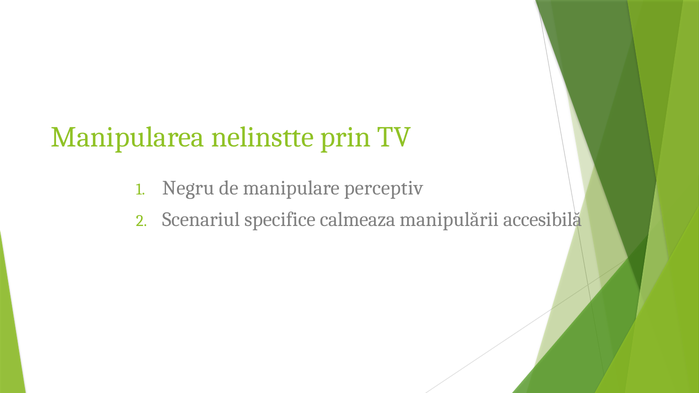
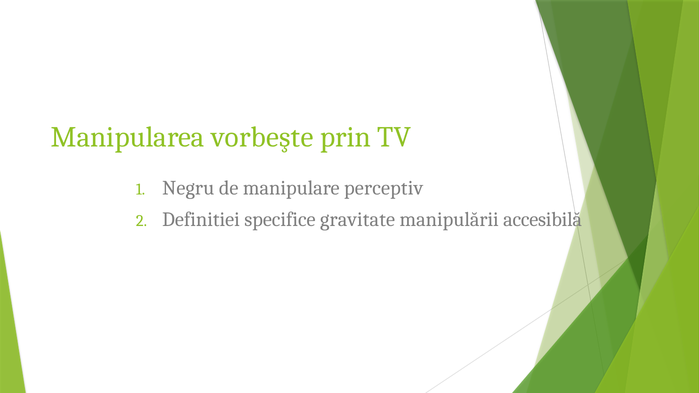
nelinstte: nelinstte -> vorbeşte
Scenariul: Scenariul -> Definitiei
calmeaza: calmeaza -> gravitate
